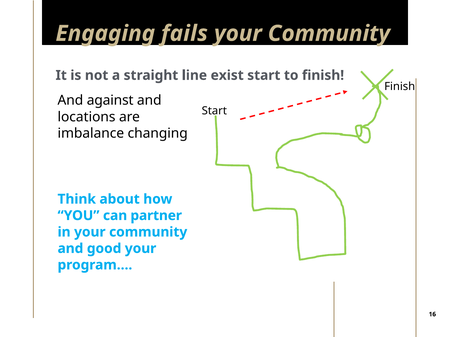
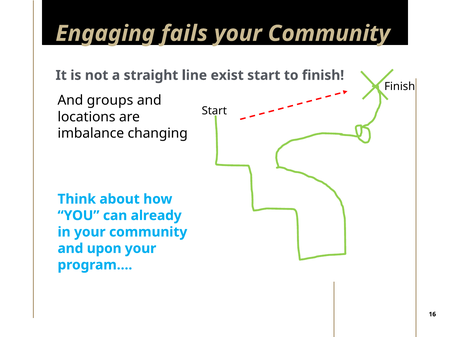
against: against -> groups
partner: partner -> already
good: good -> upon
